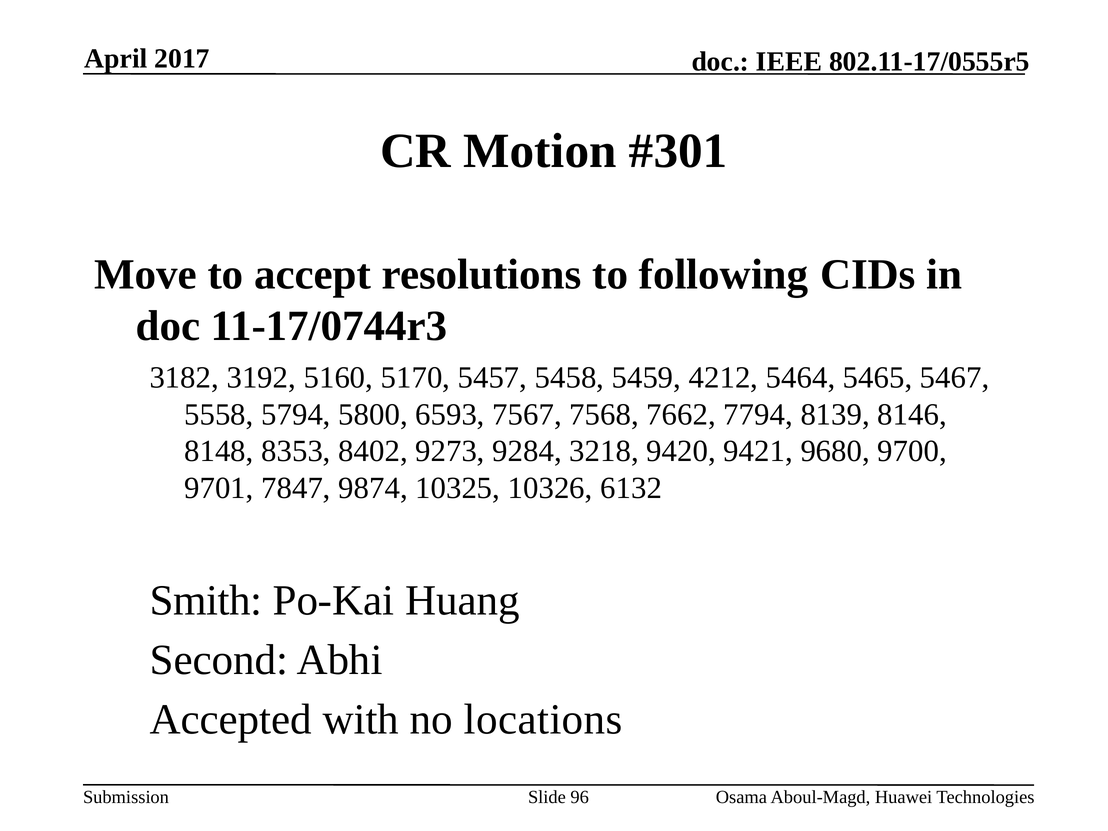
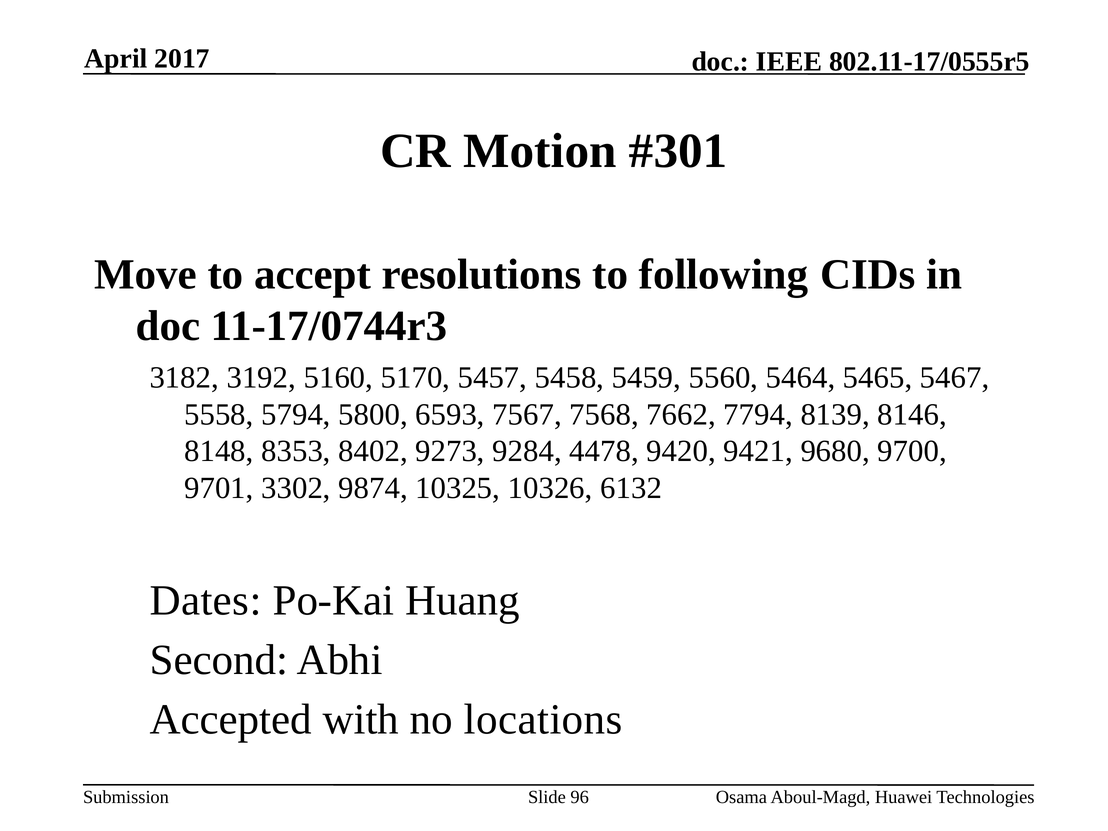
4212: 4212 -> 5560
3218: 3218 -> 4478
7847: 7847 -> 3302
Smith: Smith -> Dates
